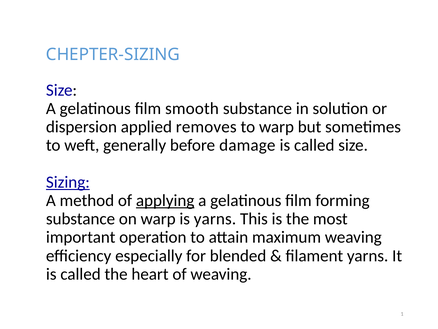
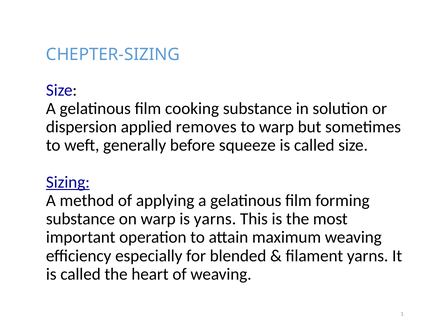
smooth: smooth -> cooking
damage: damage -> squeeze
applying underline: present -> none
